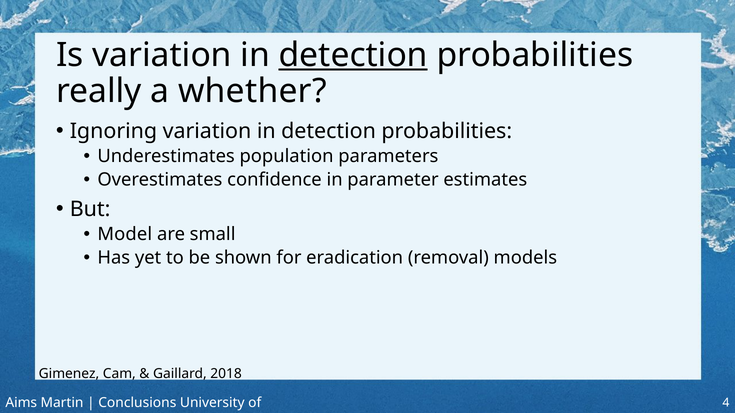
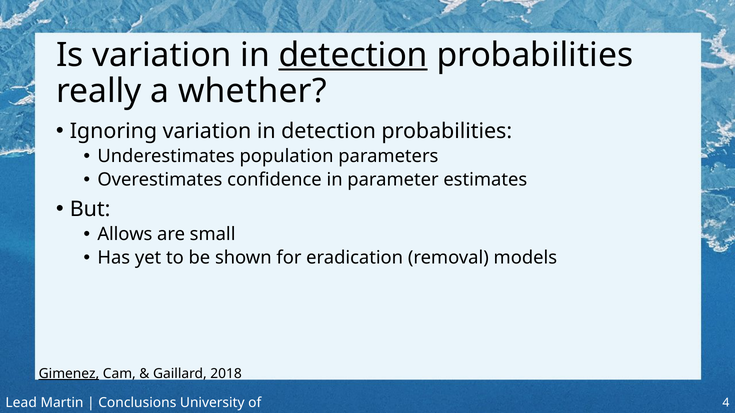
Model: Model -> Allows
Gimenez underline: none -> present
Aims: Aims -> Lead
